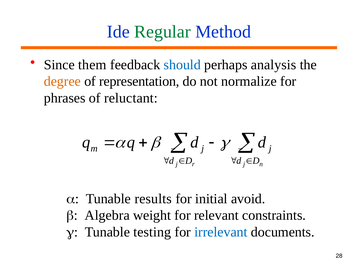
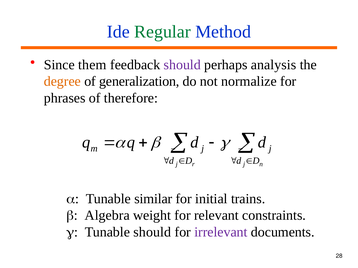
should at (182, 65) colour: blue -> purple
representation: representation -> generalization
reluctant: reluctant -> therefore
results: results -> similar
avoid: avoid -> trains
Tunable testing: testing -> should
irrelevant colour: blue -> purple
